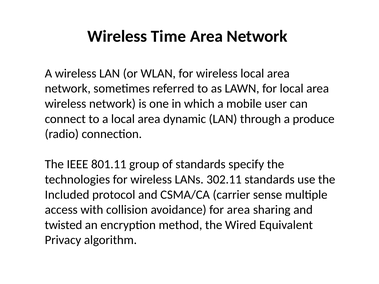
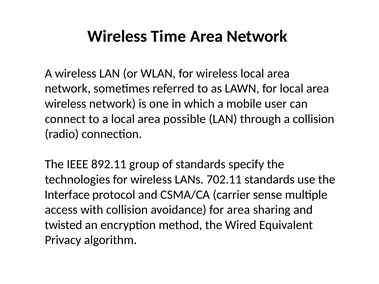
dynamic: dynamic -> possible
a produce: produce -> collision
801.11: 801.11 -> 892.11
302.11: 302.11 -> 702.11
Included: Included -> Interface
